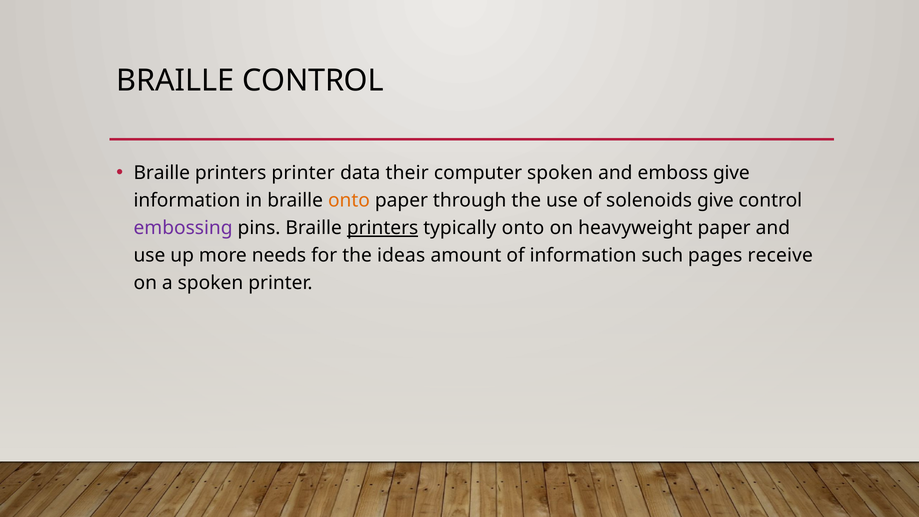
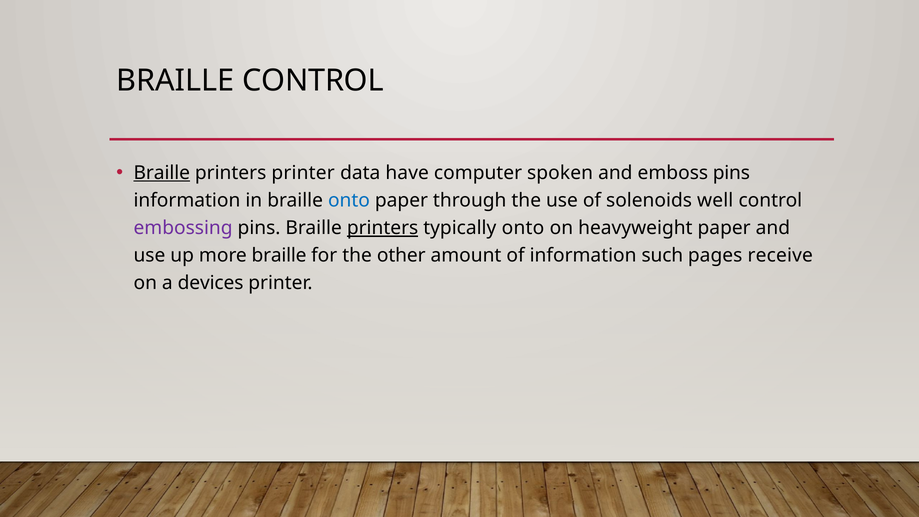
Braille at (162, 173) underline: none -> present
their: their -> have
emboss give: give -> pins
onto at (349, 200) colour: orange -> blue
solenoids give: give -> well
more needs: needs -> braille
ideas: ideas -> other
a spoken: spoken -> devices
